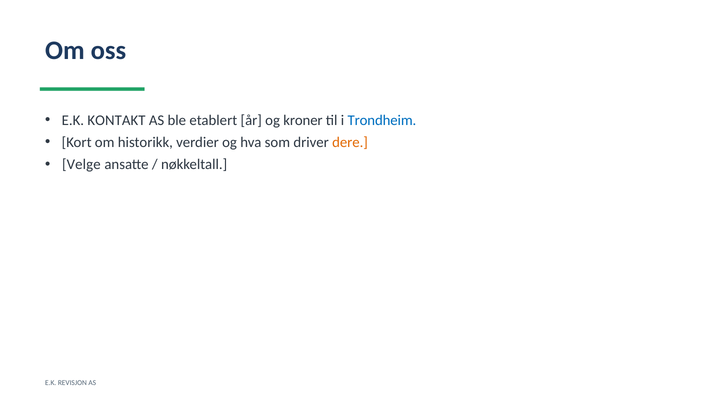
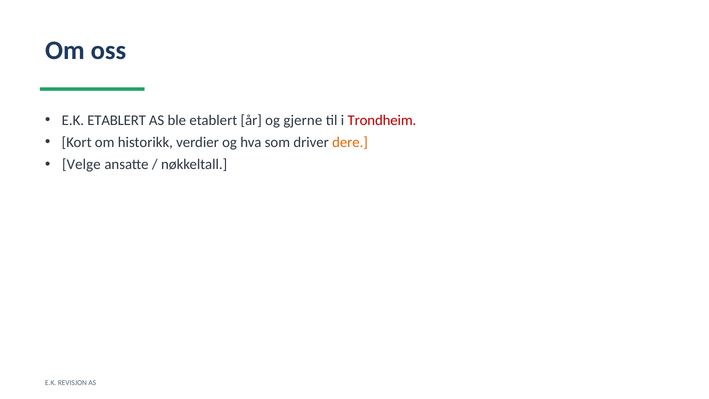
E.K KONTAKT: KONTAKT -> ETABLERT
kroner: kroner -> gjerne
Trondheim colour: blue -> red
